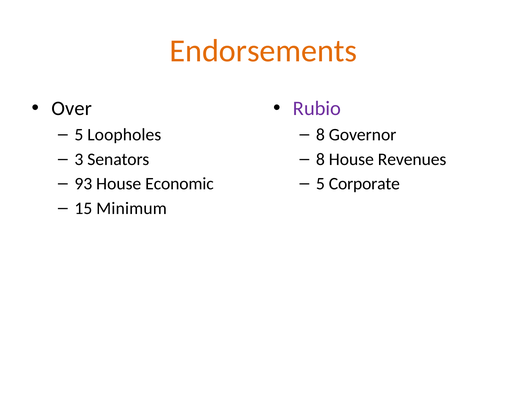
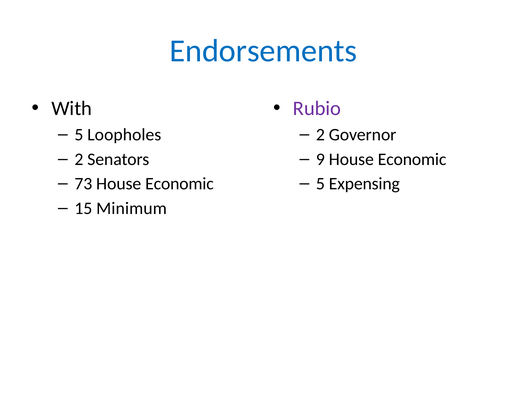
Endorsements colour: orange -> blue
Over: Over -> With
8 at (320, 135): 8 -> 2
3 at (79, 159): 3 -> 2
8 at (320, 159): 8 -> 9
Revenues at (412, 159): Revenues -> Economic
93: 93 -> 73
Corporate: Corporate -> Expensing
